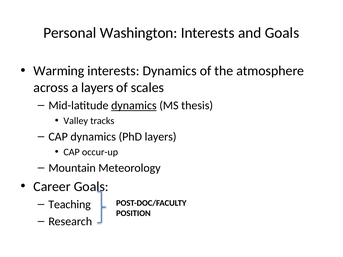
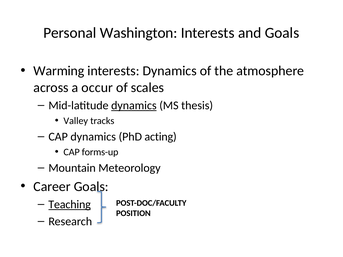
a layers: layers -> occur
PhD layers: layers -> acting
occur-up: occur-up -> forms-up
Teaching underline: none -> present
